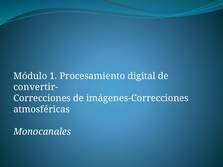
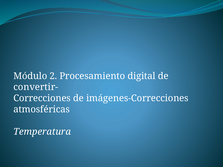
1: 1 -> 2
Monocanales: Monocanales -> Temperatura
